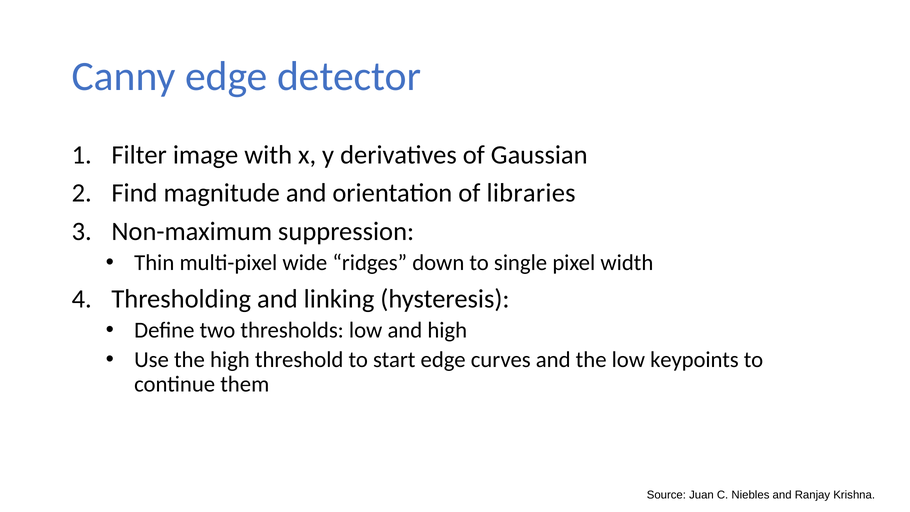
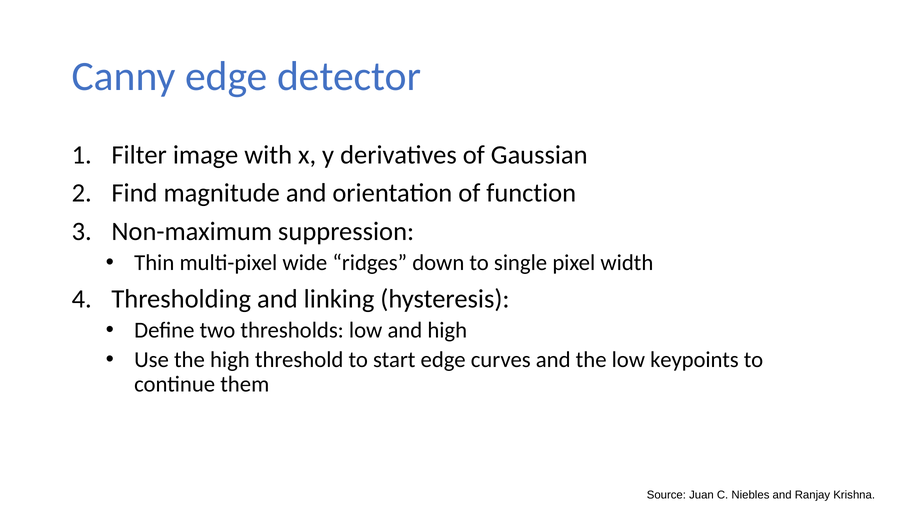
libraries: libraries -> function
